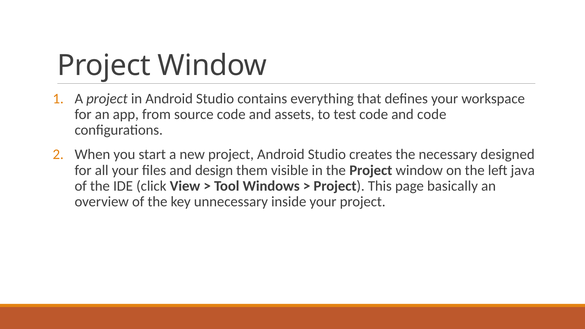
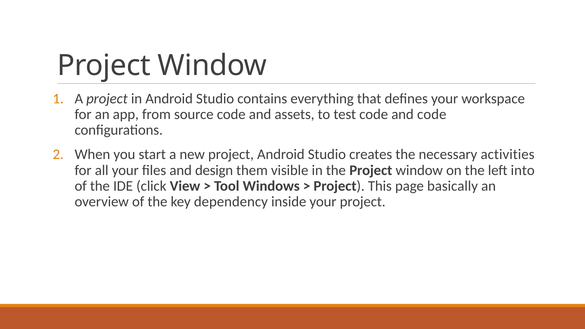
designed: designed -> activities
java: java -> into
unnecessary: unnecessary -> dependency
